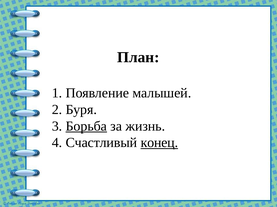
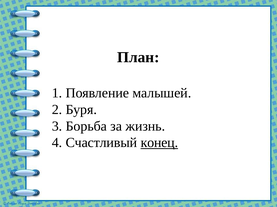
Борьба underline: present -> none
